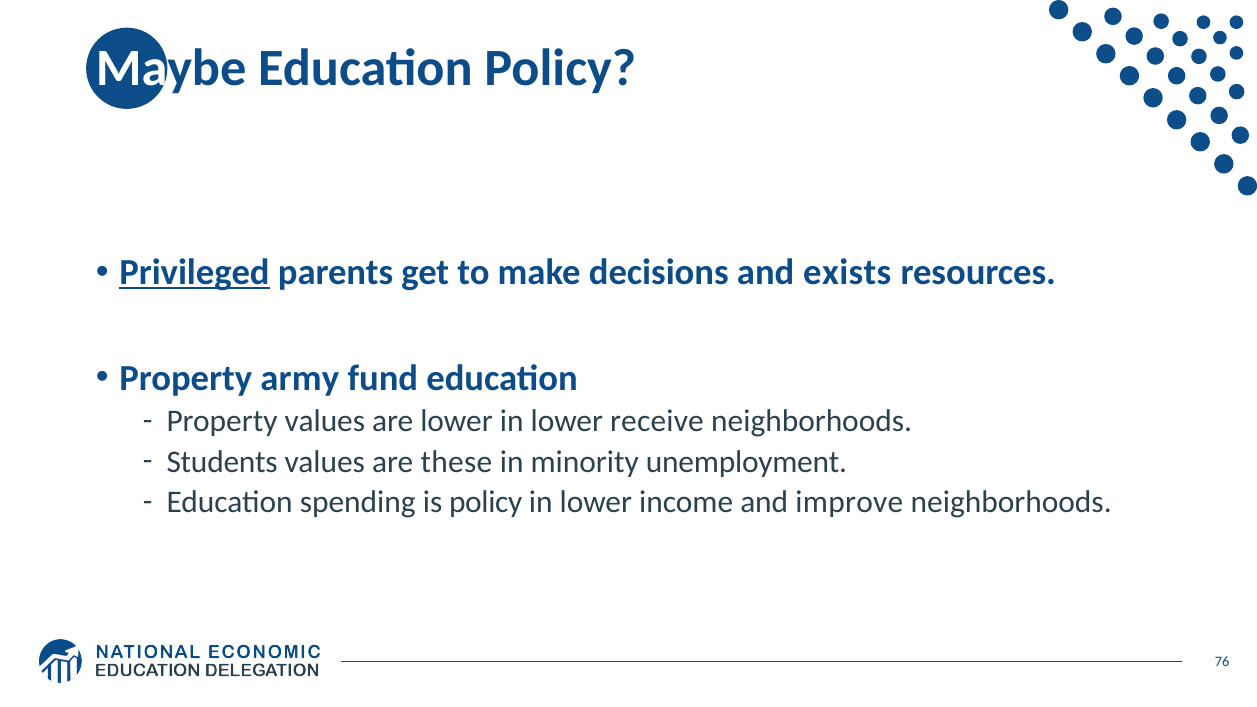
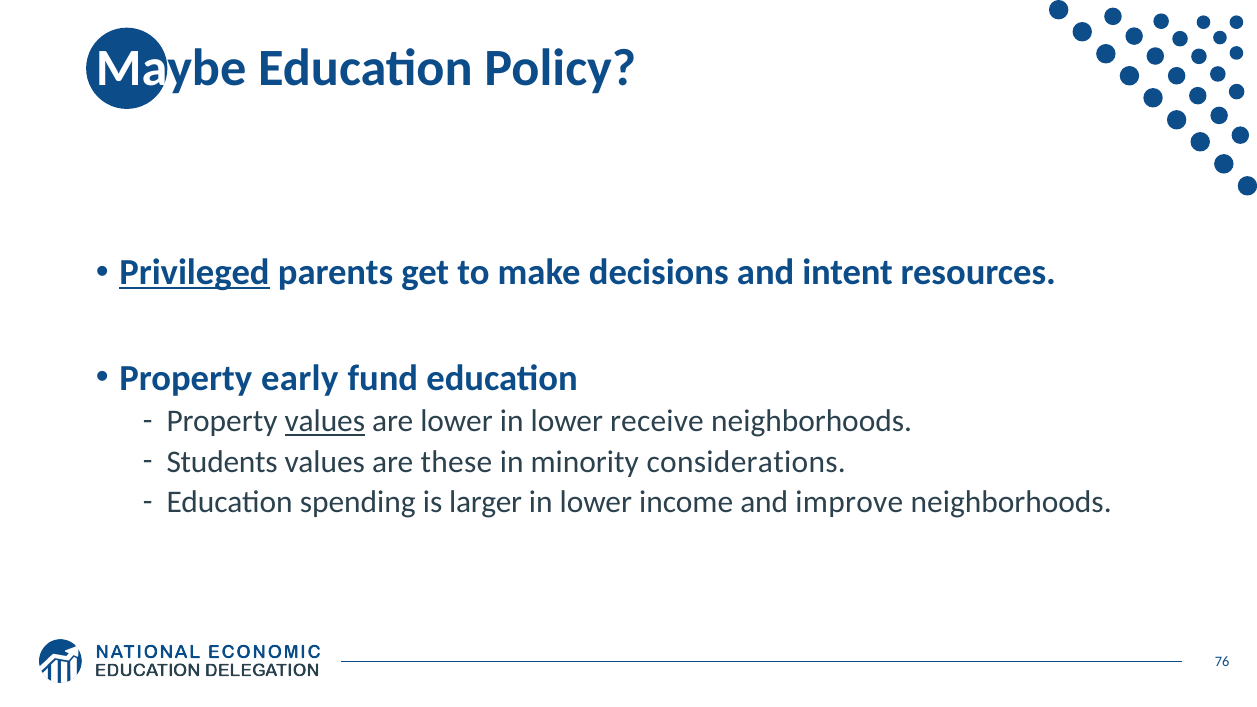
exists: exists -> intent
army: army -> early
values at (325, 421) underline: none -> present
unemployment: unemployment -> considerations
is policy: policy -> larger
